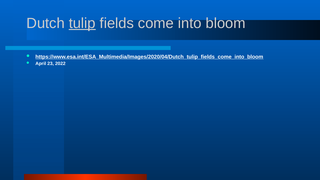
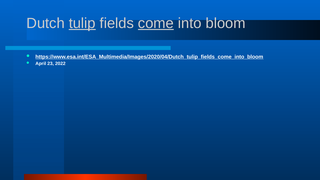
come underline: none -> present
